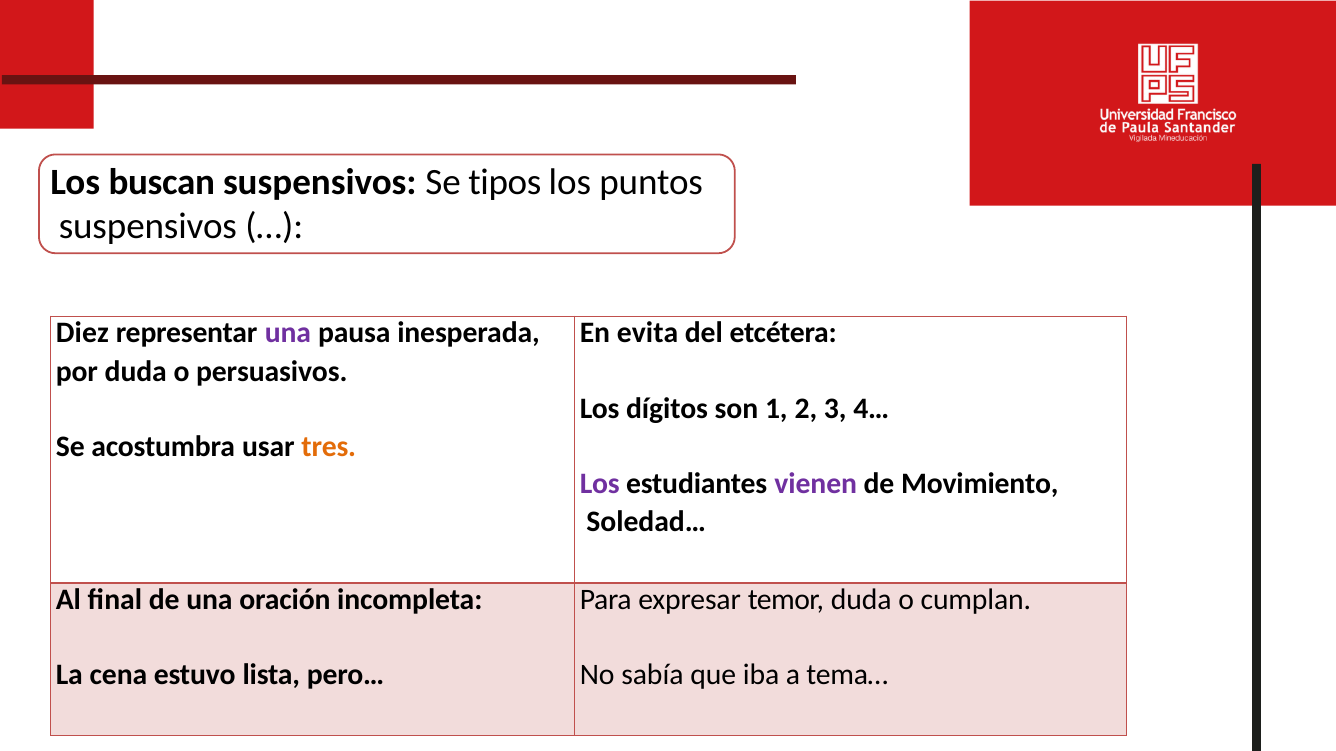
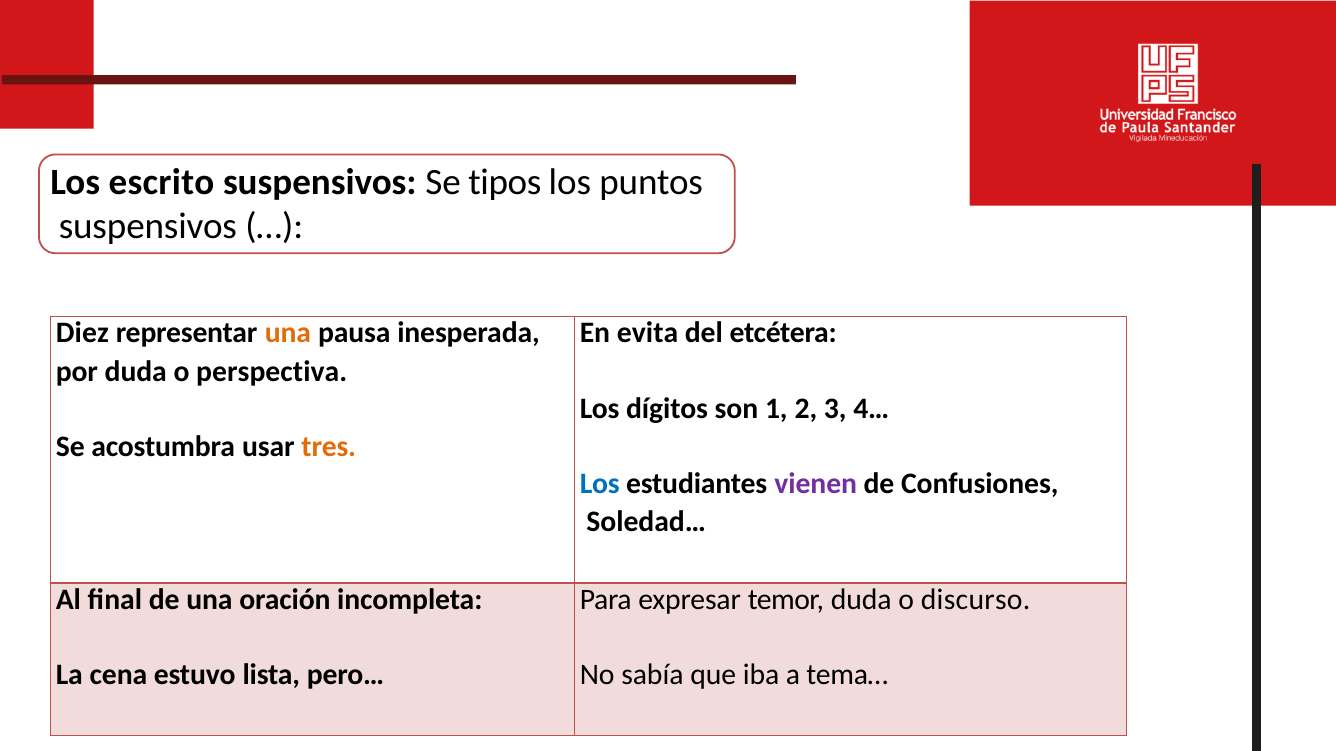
buscan: buscan -> escrito
una at (288, 333) colour: purple -> orange
persuasivos: persuasivos -> perspectiva
Los at (600, 484) colour: purple -> blue
Movimiento: Movimiento -> Confusiones
cumplan: cumplan -> discurso
